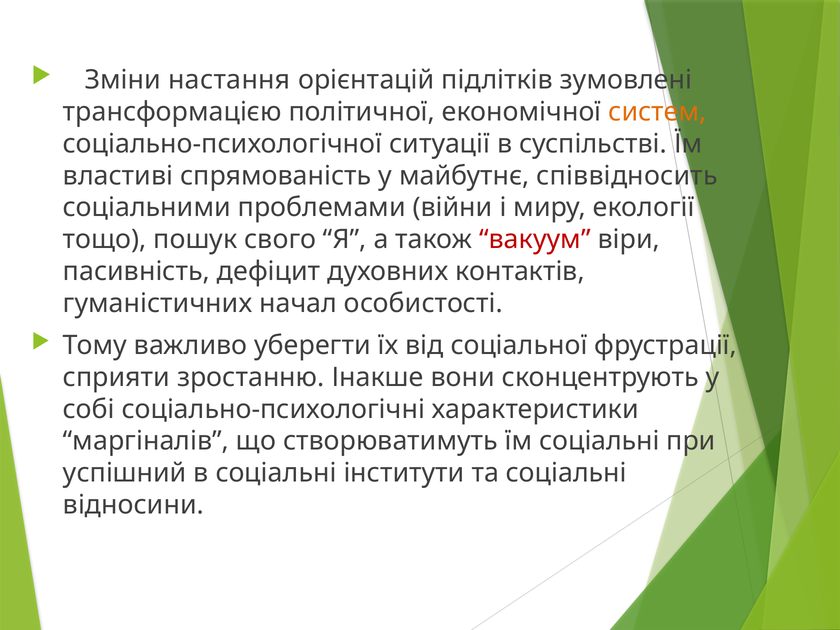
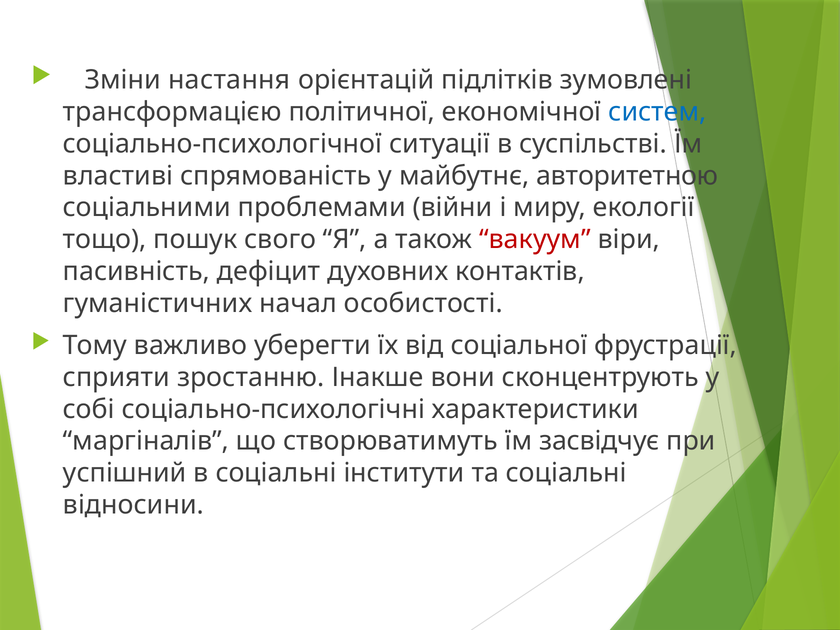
систем colour: orange -> blue
співвідносить: співвідносить -> авторитетною
їм соціальні: соціальні -> засвідчує
